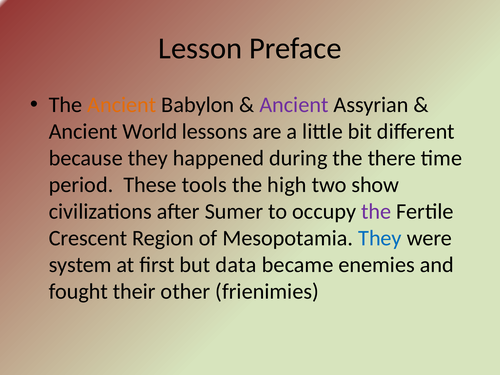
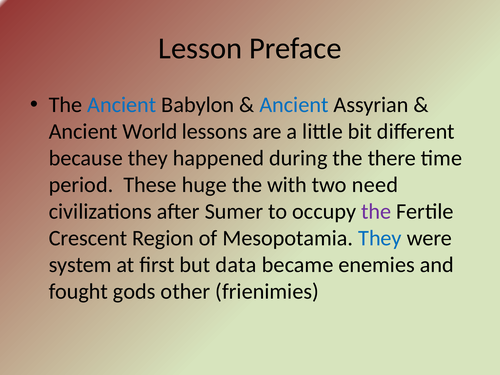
Ancient at (122, 105) colour: orange -> blue
Ancient at (294, 105) colour: purple -> blue
tools: tools -> huge
high: high -> with
show: show -> need
their: their -> gods
